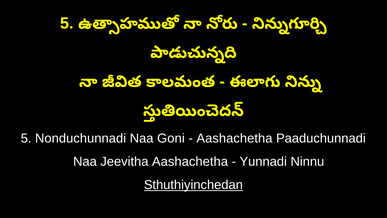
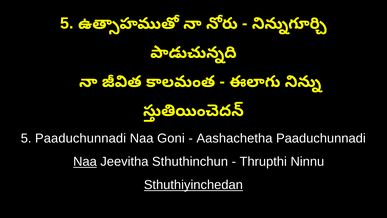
5 Nonduchunnadi: Nonduchunnadi -> Paaduchunnadi
Naa at (85, 161) underline: none -> present
Jeevitha Aashachetha: Aashachetha -> Sthuthinchun
Yunnadi: Yunnadi -> Thrupthi
